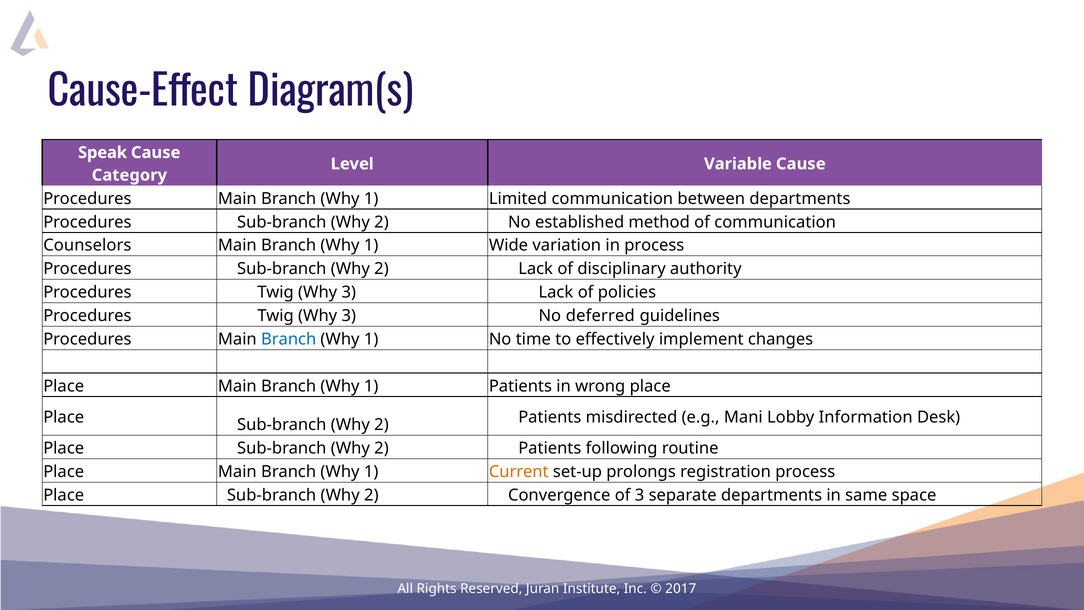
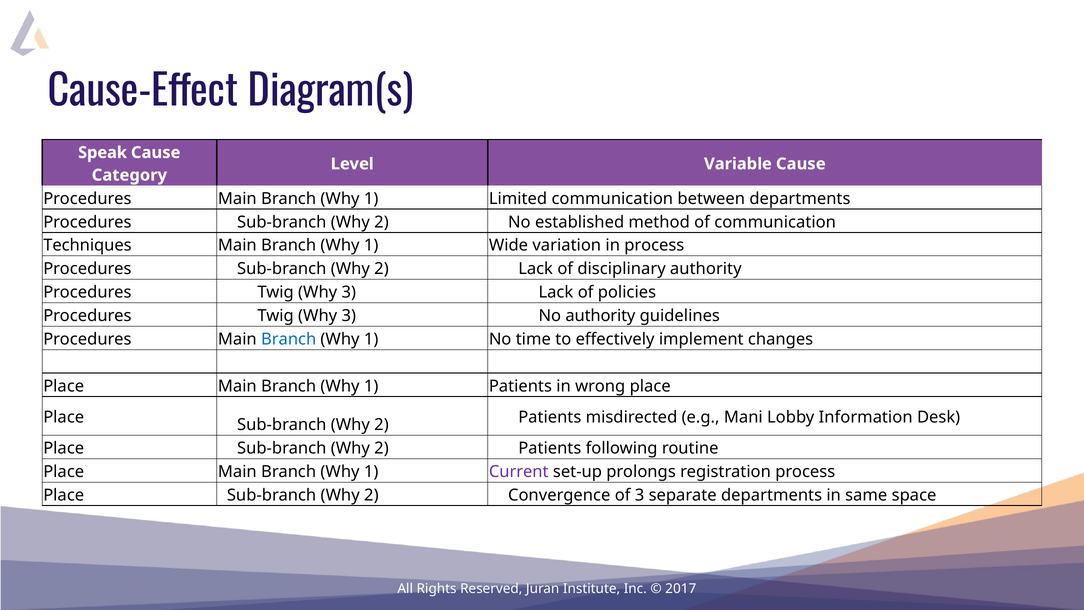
Counselors: Counselors -> Techniques
No deferred: deferred -> authority
Current colour: orange -> purple
